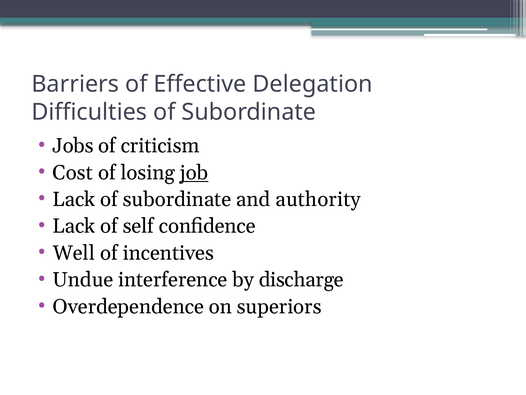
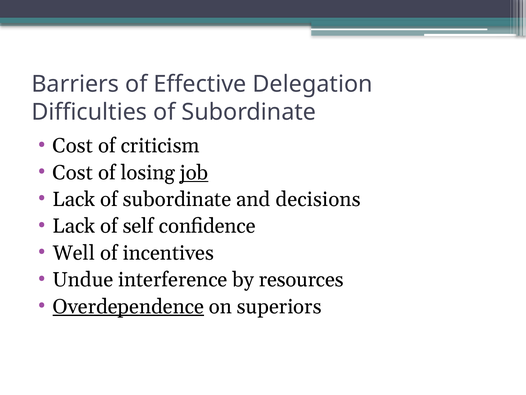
Jobs at (73, 146): Jobs -> Cost
authority: authority -> decisions
discharge: discharge -> resources
Overdependence underline: none -> present
